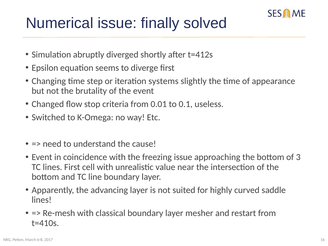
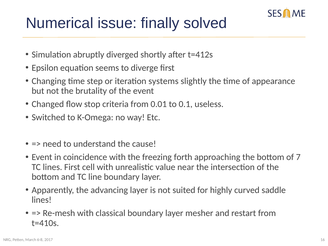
freezing issue: issue -> forth
3: 3 -> 7
